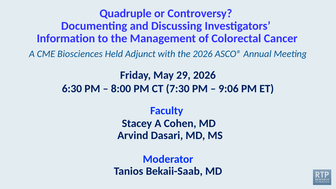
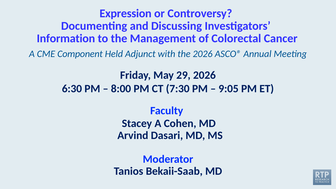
Quadruple: Quadruple -> Expression
Biosciences: Biosciences -> Component
9:06: 9:06 -> 9:05
